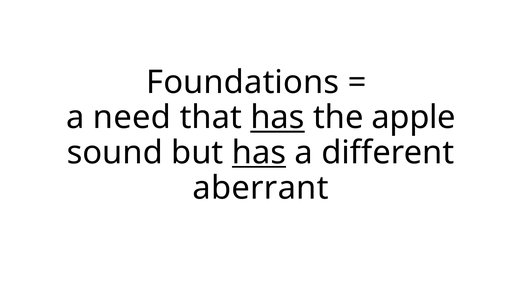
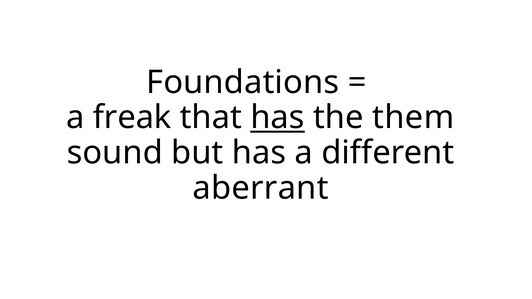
need: need -> freak
apple: apple -> them
has at (259, 153) underline: present -> none
